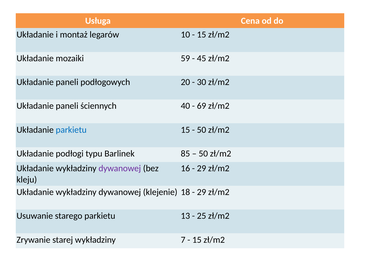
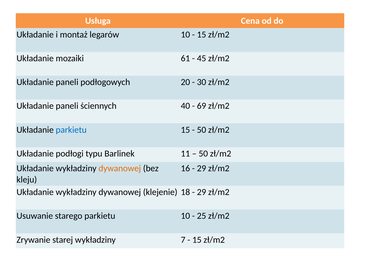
59: 59 -> 61
85: 85 -> 11
dywanowej at (120, 168) colour: purple -> orange
parkietu 13: 13 -> 10
